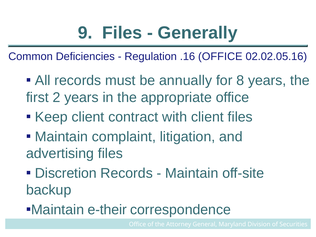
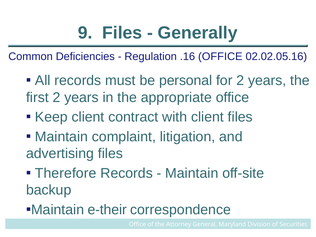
annually: annually -> personal
for 8: 8 -> 2
Discretion: Discretion -> Therefore
